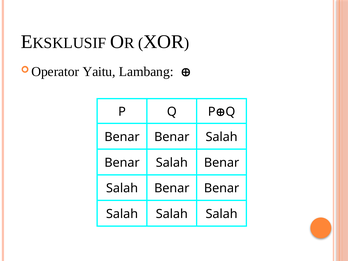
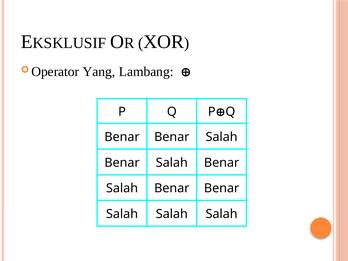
Yaitu: Yaitu -> Yang
